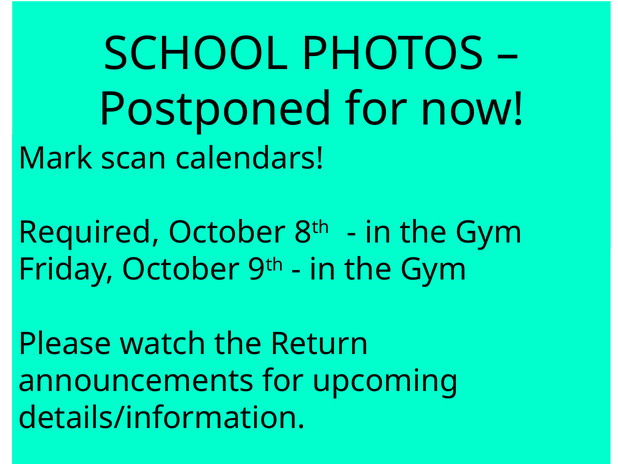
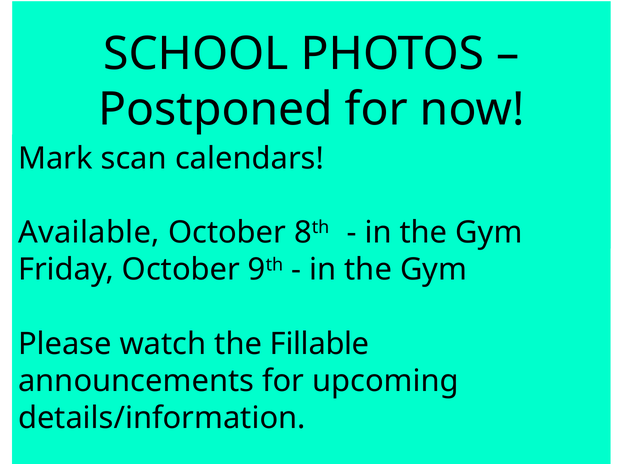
Required: Required -> Available
Return: Return -> Fillable
